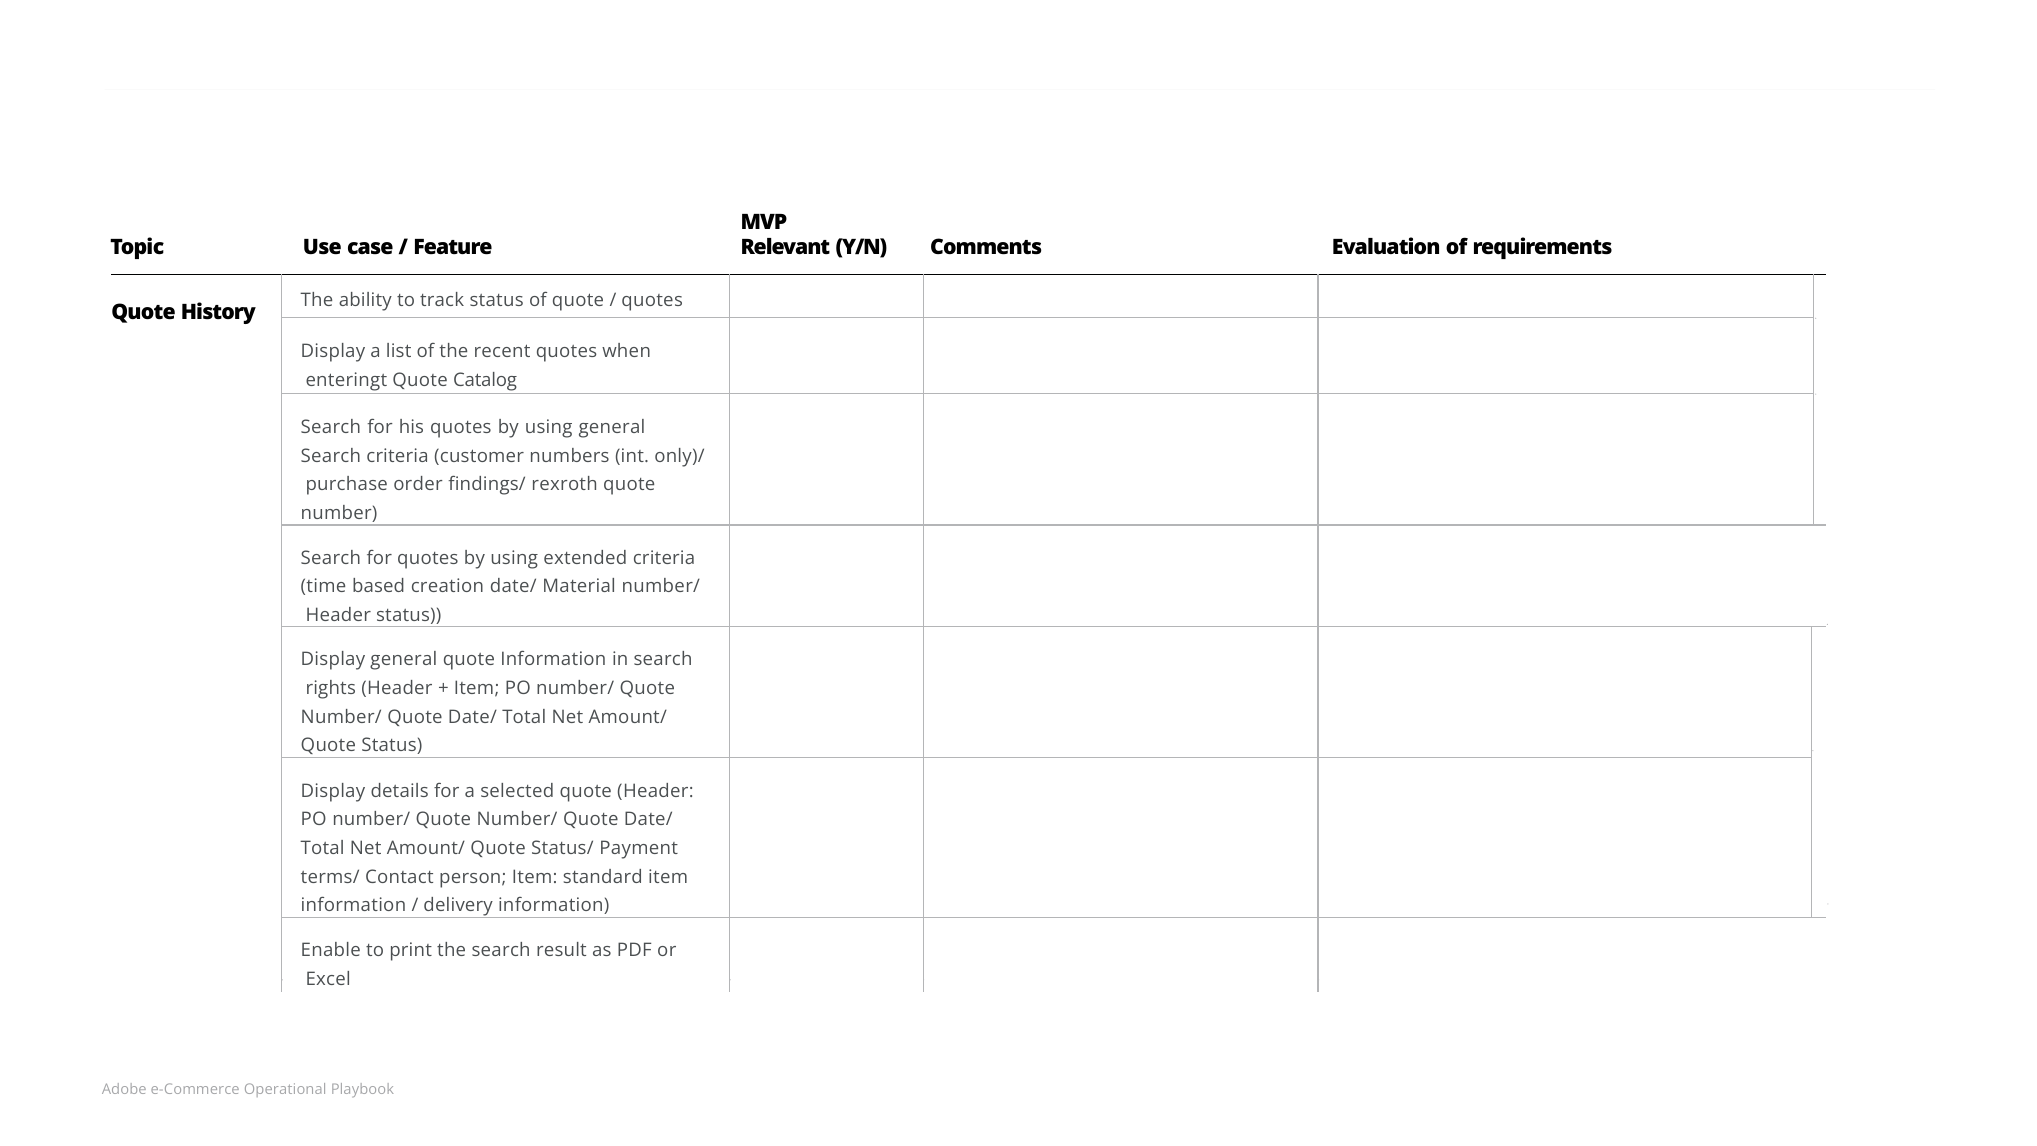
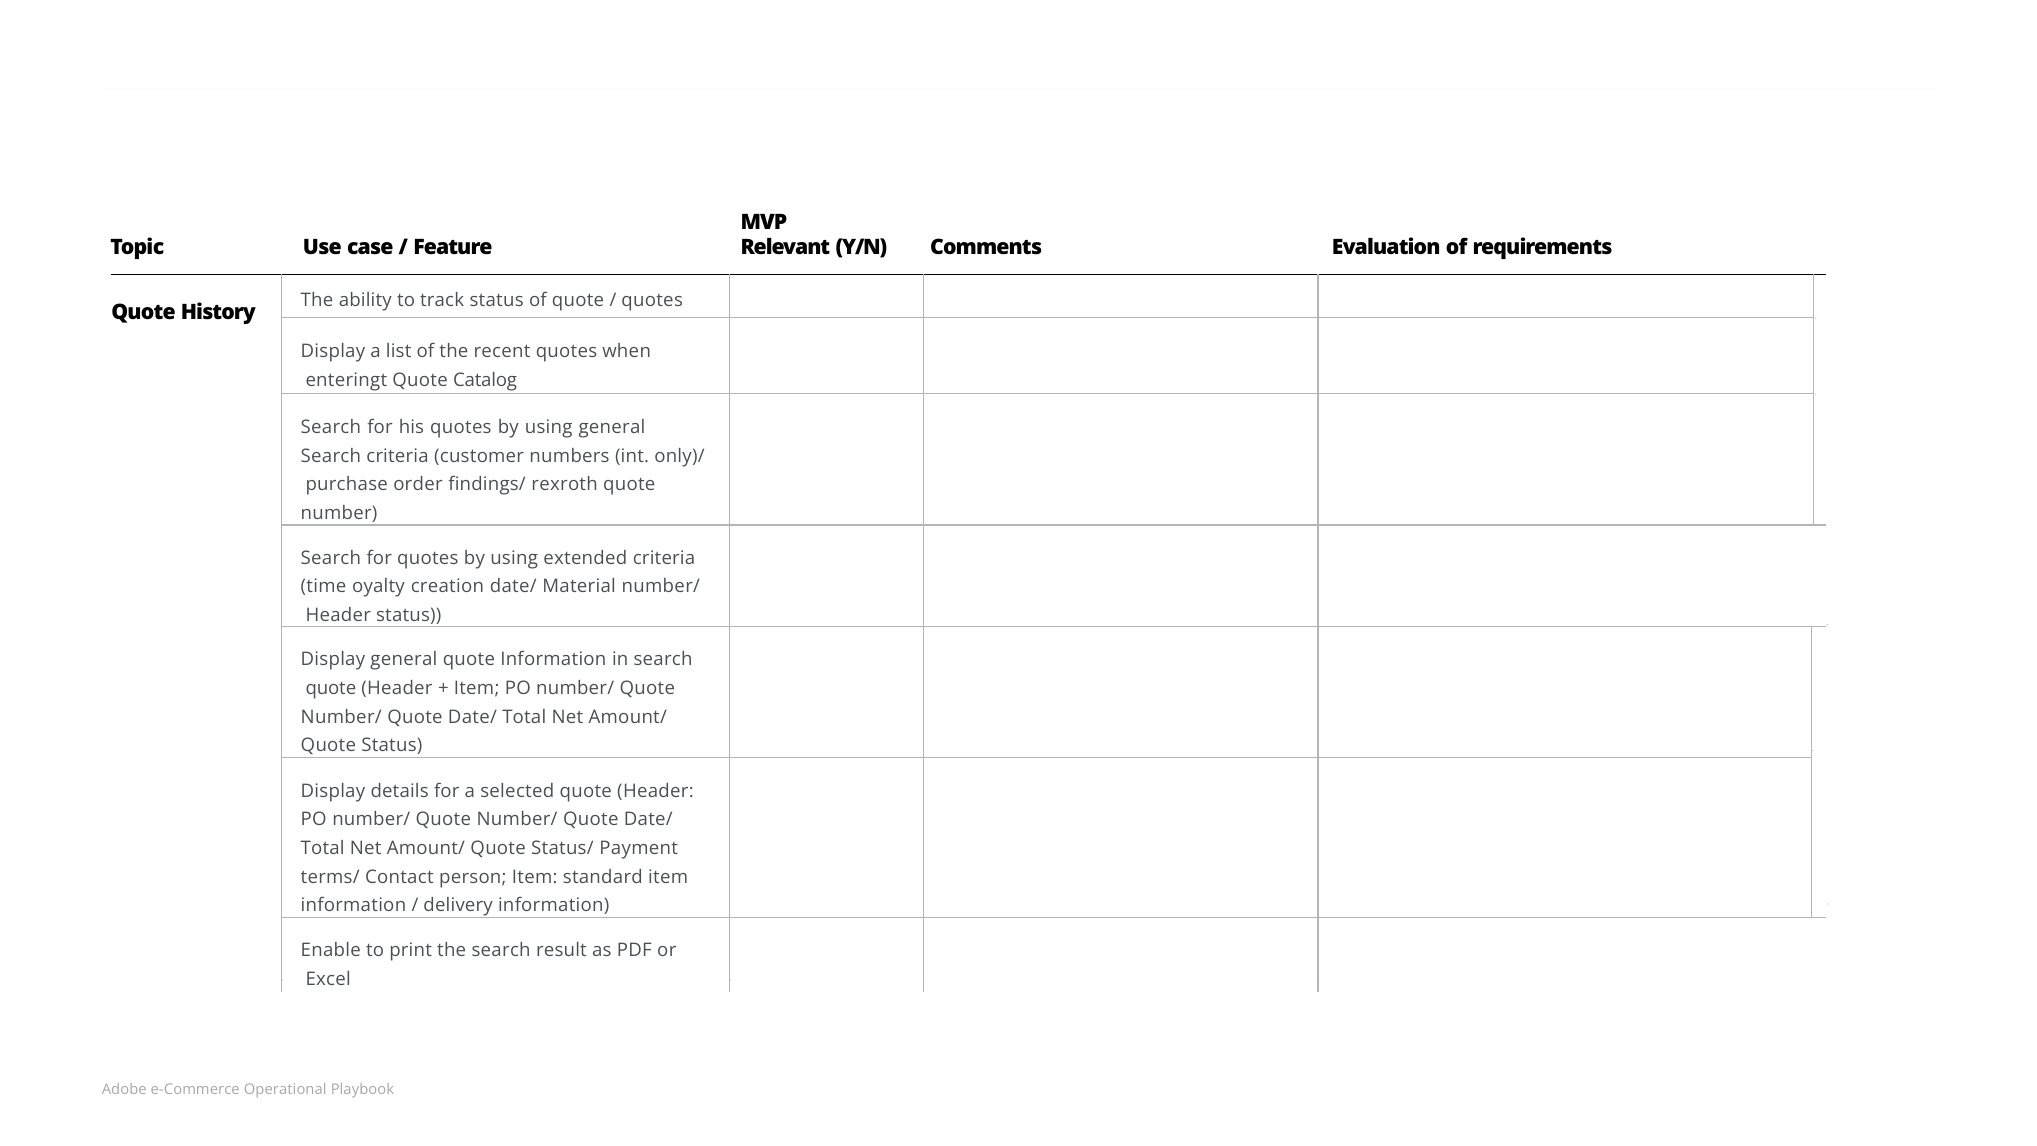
based: based -> oyalty
rights at (331, 688): rights -> quote
